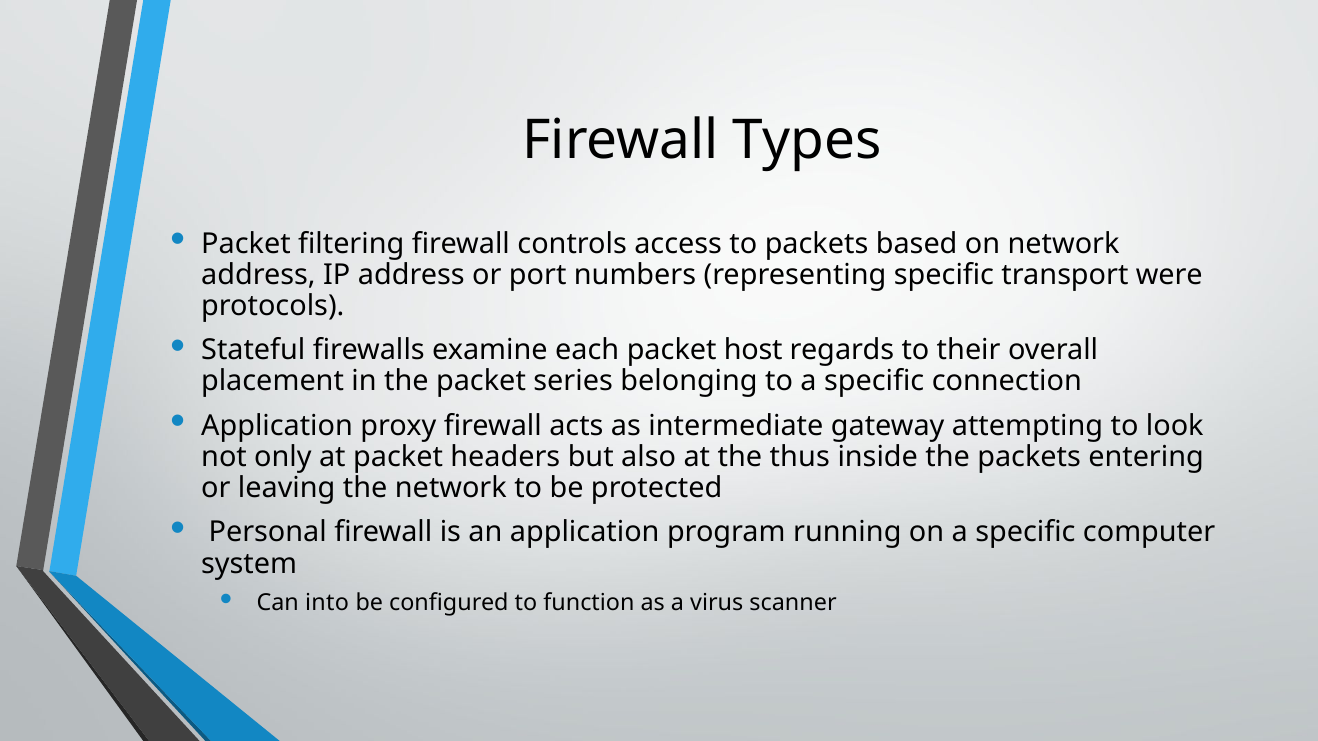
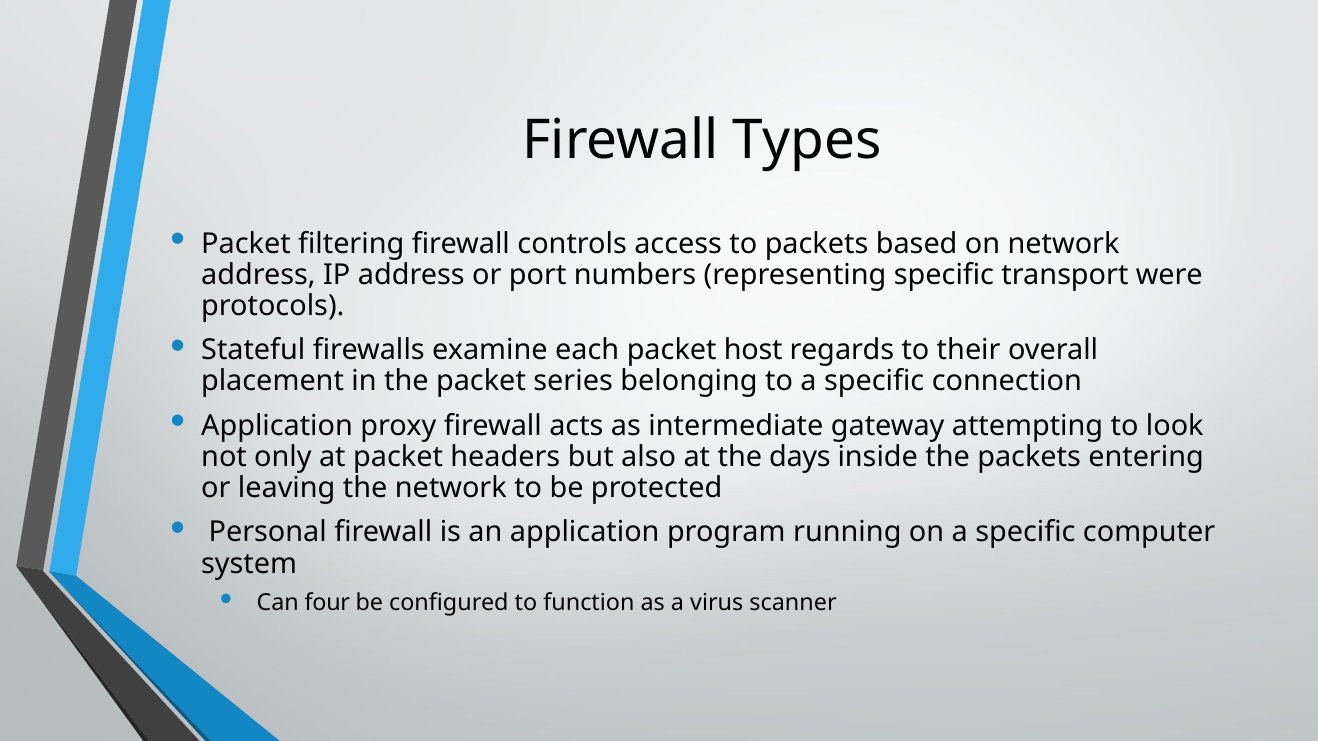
thus: thus -> days
into: into -> four
